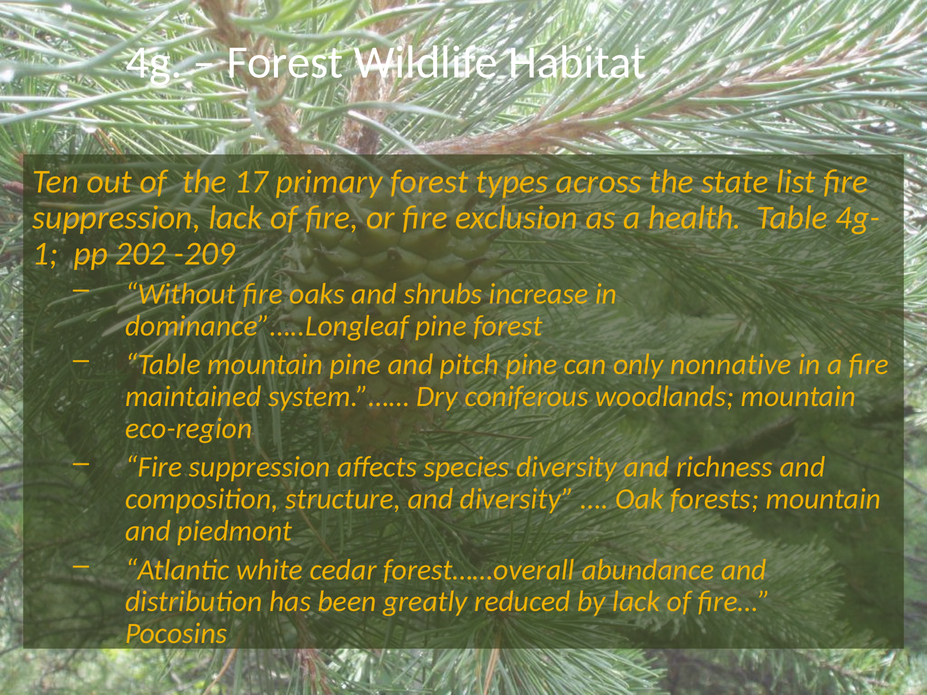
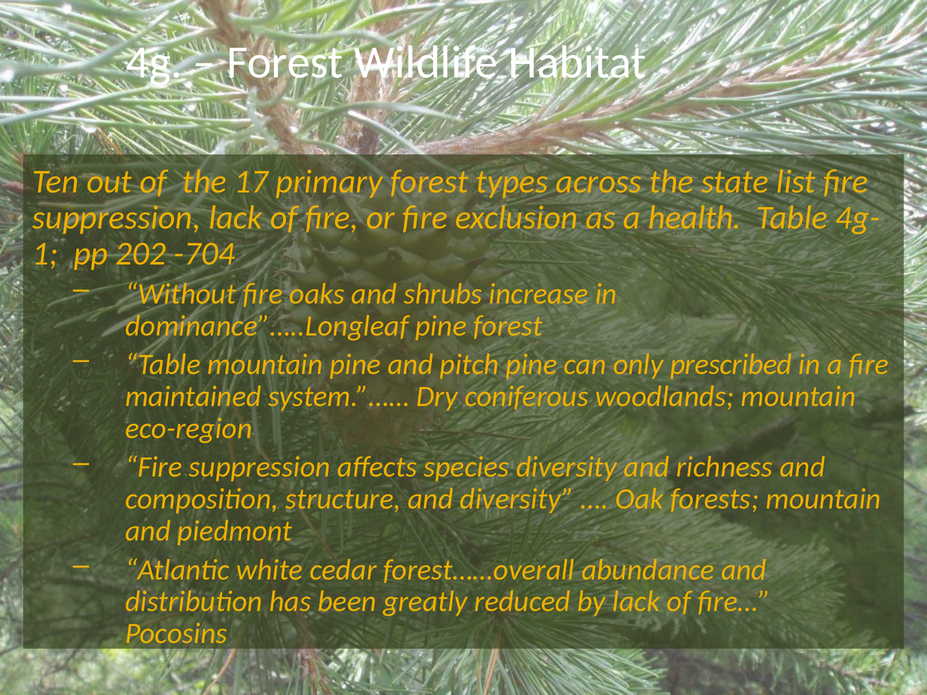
-209: -209 -> -704
nonnative: nonnative -> prescribed
